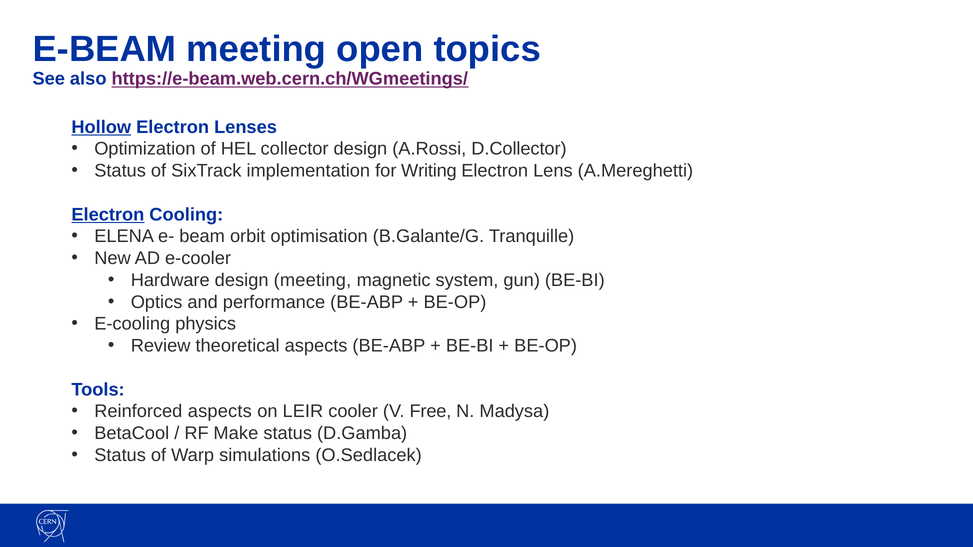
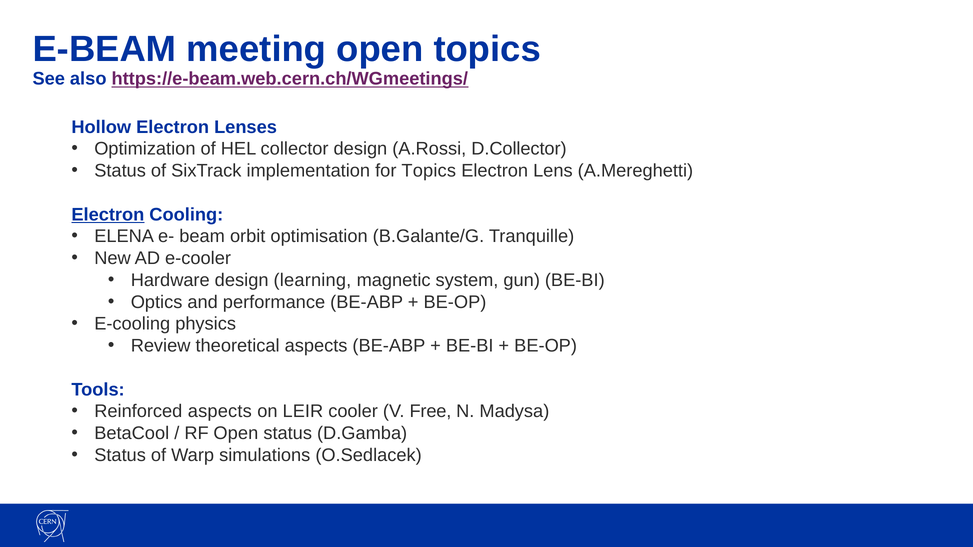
Hollow underline: present -> none
for Writing: Writing -> Topics
design meeting: meeting -> learning
RF Make: Make -> Open
